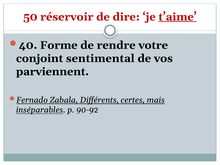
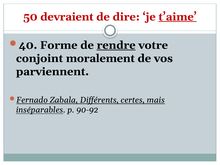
réservoir: réservoir -> devraient
rendre underline: none -> present
sentimental: sentimental -> moralement
